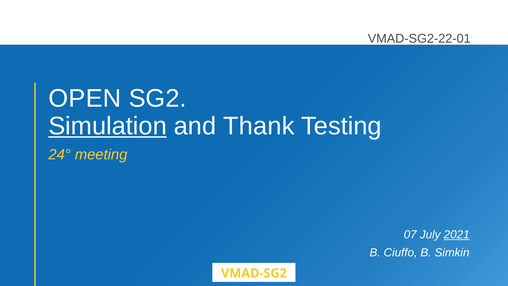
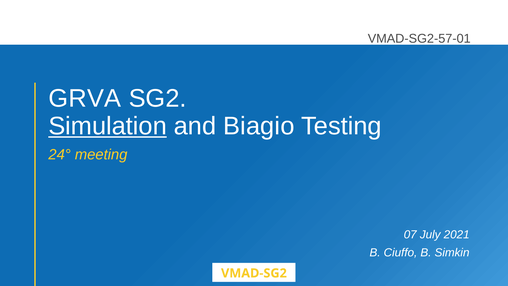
VMAD-SG2-22-01: VMAD-SG2-22-01 -> VMAD-SG2-57-01
OPEN: OPEN -> GRVA
Thank: Thank -> Biagio
2021 underline: present -> none
